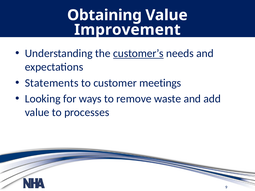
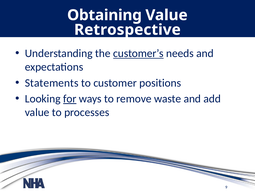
Improvement: Improvement -> Retrospective
meetings: meetings -> positions
for underline: none -> present
